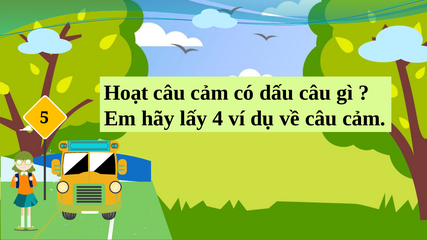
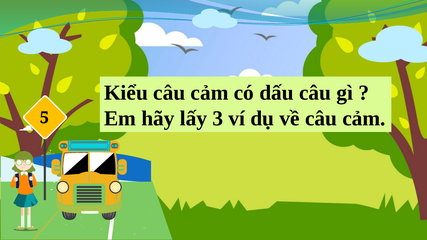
Hoạt: Hoạt -> Kiểu
4: 4 -> 3
